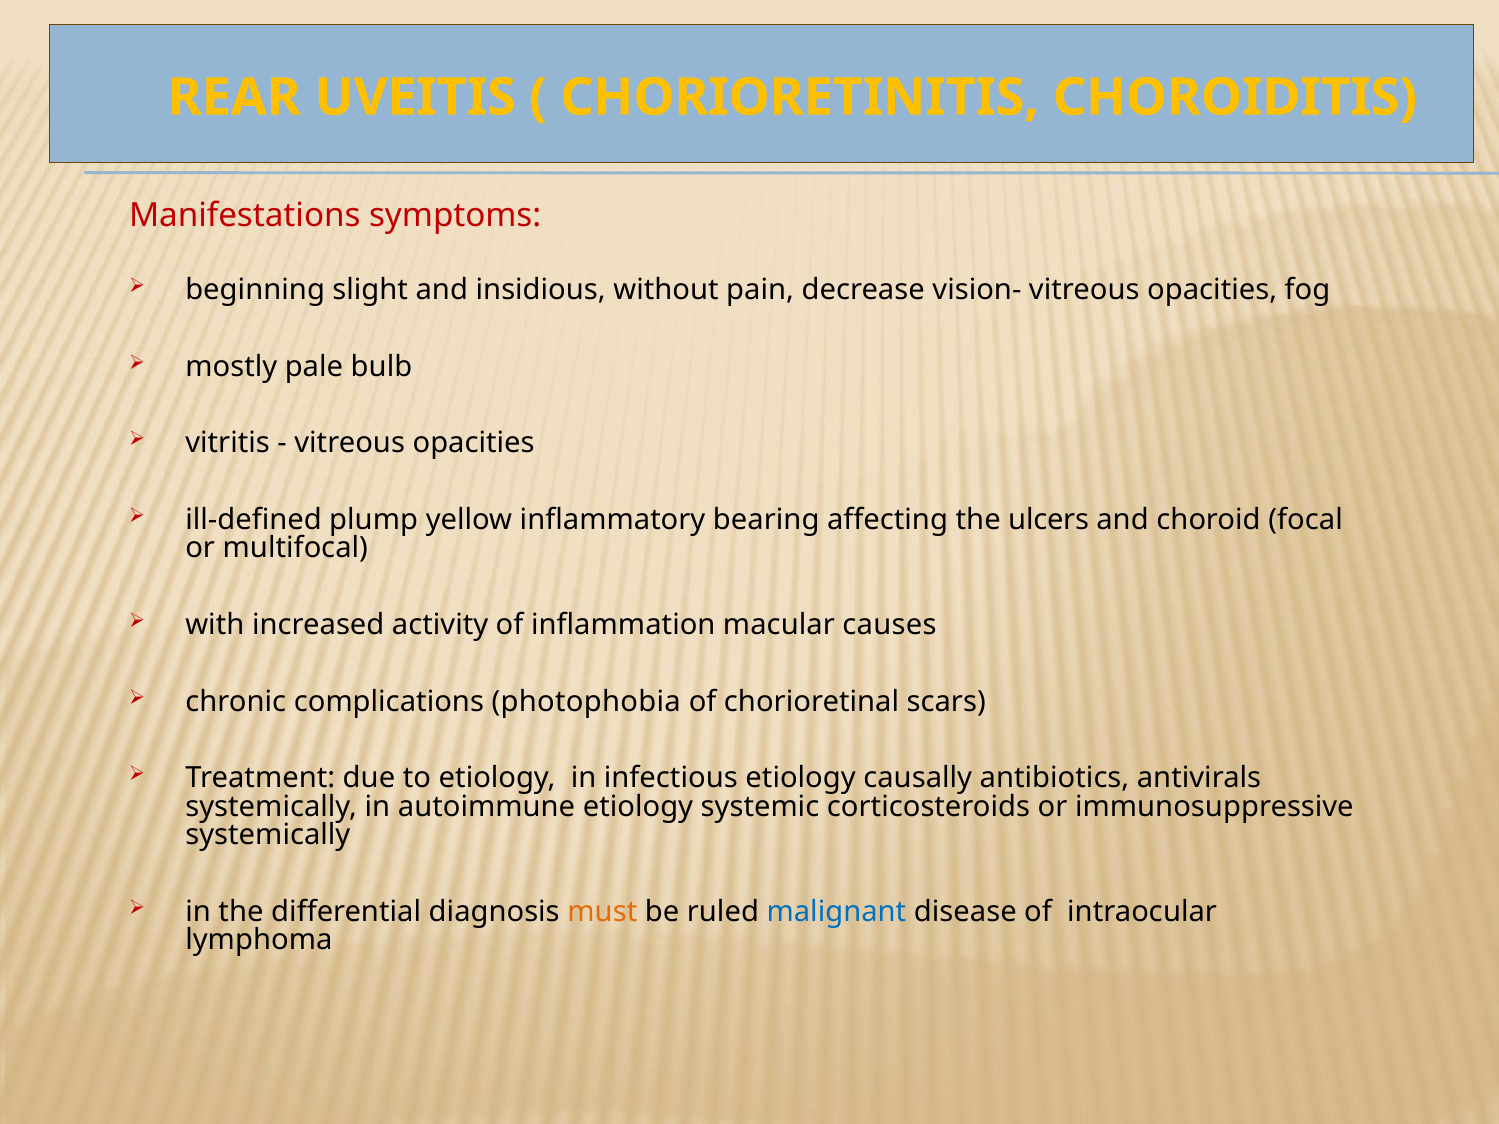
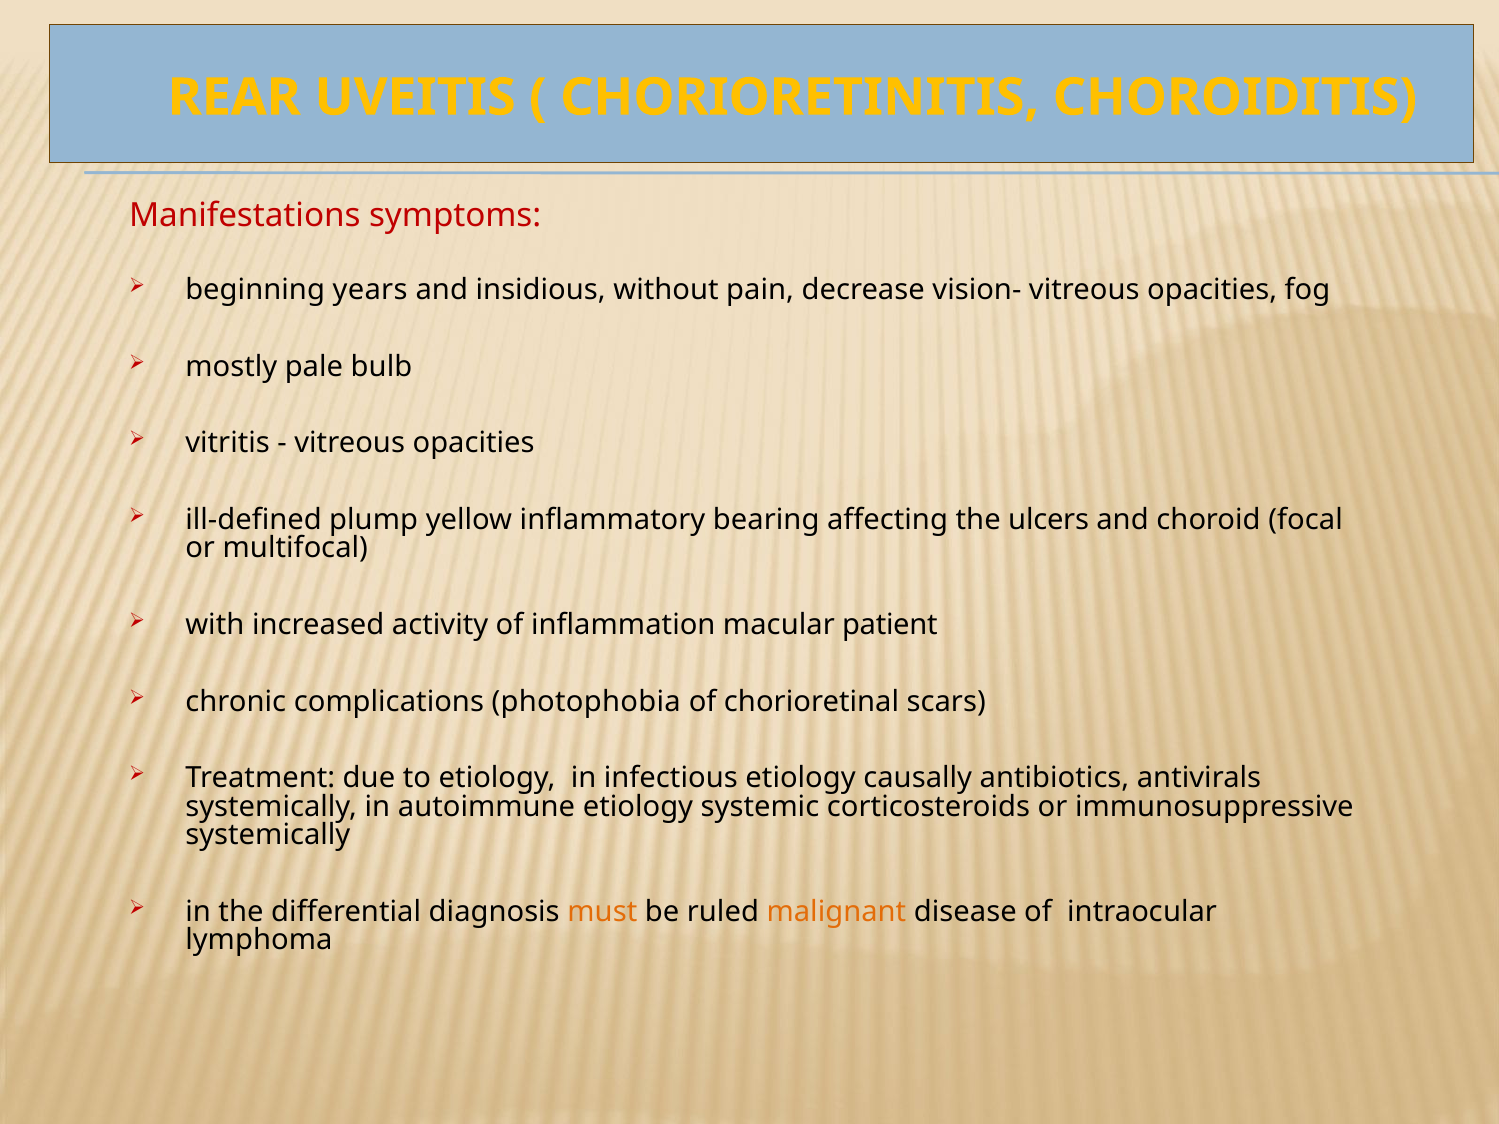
slight: slight -> years
causes: causes -> patient
malignant colour: blue -> orange
